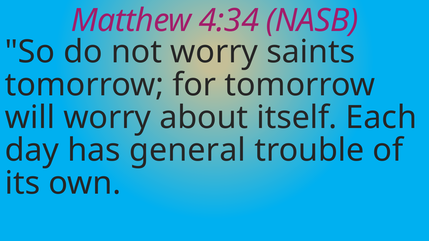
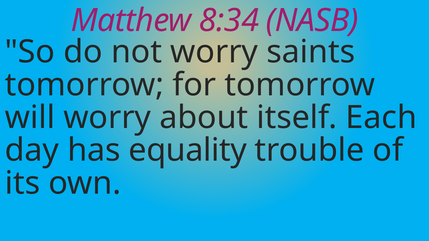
4:34: 4:34 -> 8:34
general: general -> equality
